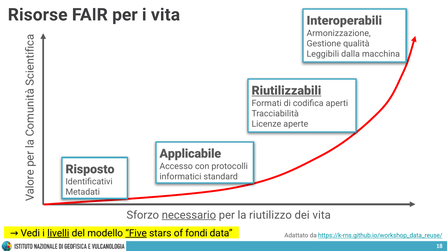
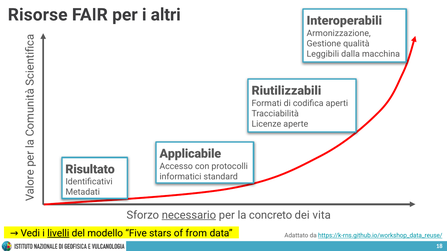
i vita: vita -> altri
Riutilizzabili underline: present -> none
Risposto: Risposto -> Risultato
riutilizzo: riutilizzo -> concreto
Five underline: present -> none
fondi: fondi -> from
